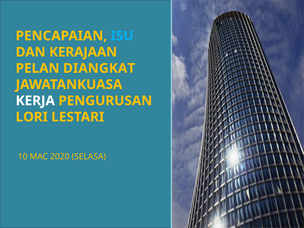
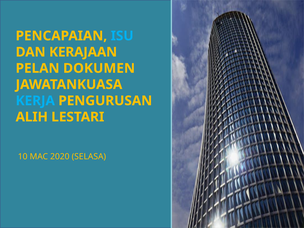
DIANGKAT: DIANGKAT -> DOKUMEN
KERJA colour: white -> light blue
LORI: LORI -> ALIH
